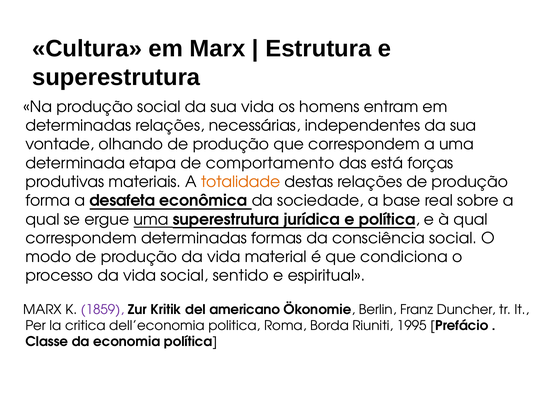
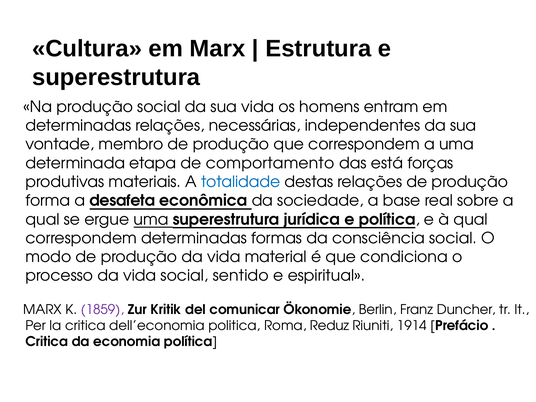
olhando: olhando -> membro
totalidade colour: orange -> blue
americano: americano -> comunicar
Borda: Borda -> Reduz
1995: 1995 -> 1914
Classe at (47, 342): Classe -> Critica
